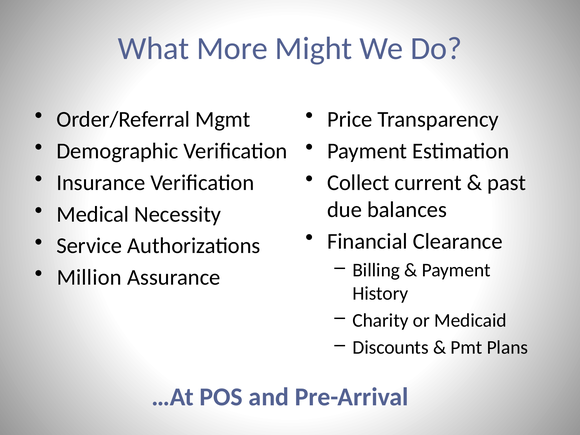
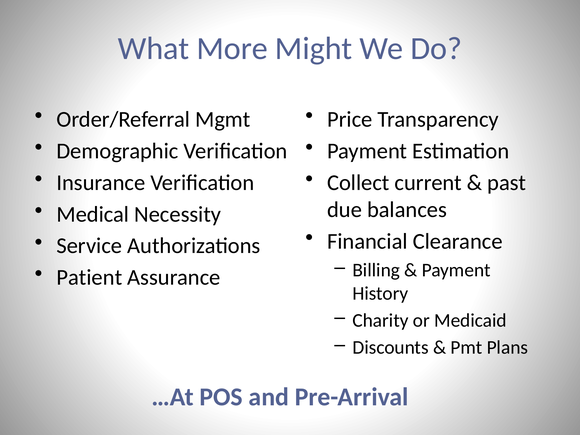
Million: Million -> Patient
